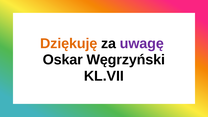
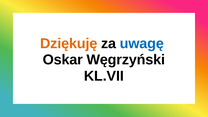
uwagę colour: purple -> blue
